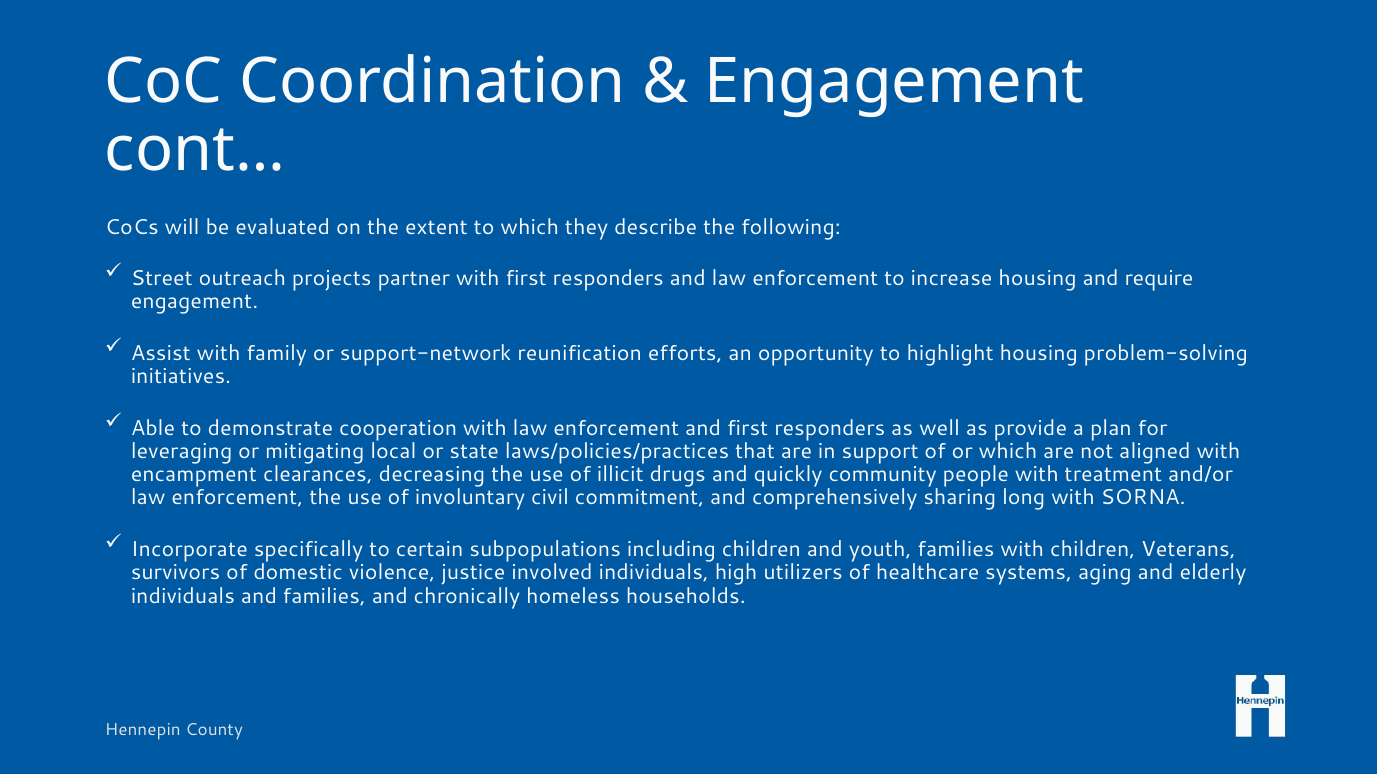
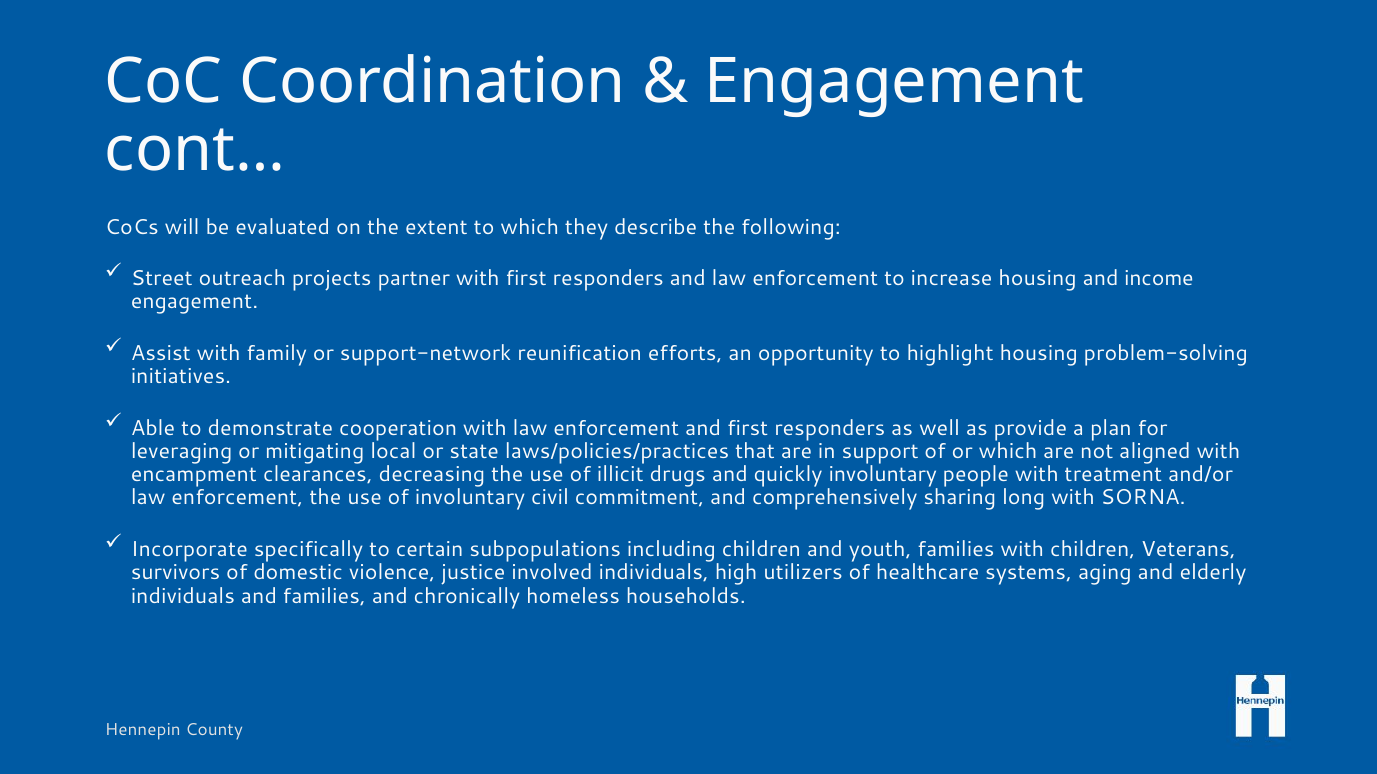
require: require -> income
quickly community: community -> involuntary
